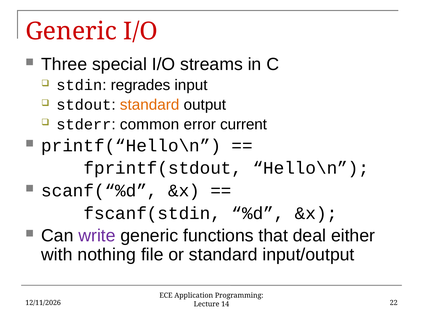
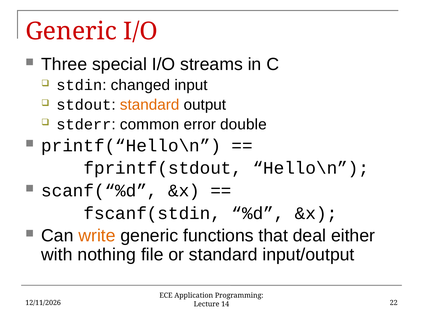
regrades: regrades -> changed
current: current -> double
write colour: purple -> orange
